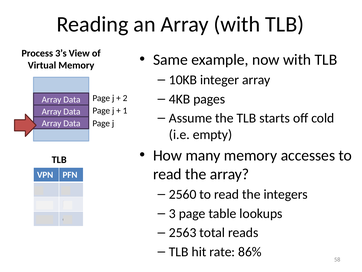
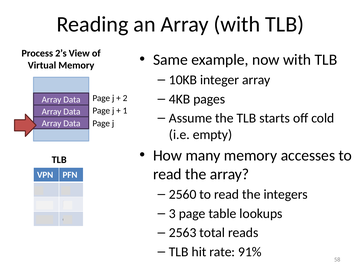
3’s: 3’s -> 2’s
86%: 86% -> 91%
